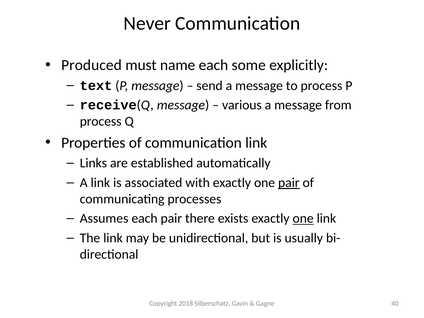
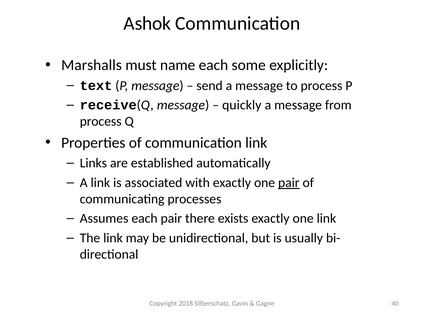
Never: Never -> Ashok
Produced: Produced -> Marshalls
various: various -> quickly
one at (303, 218) underline: present -> none
